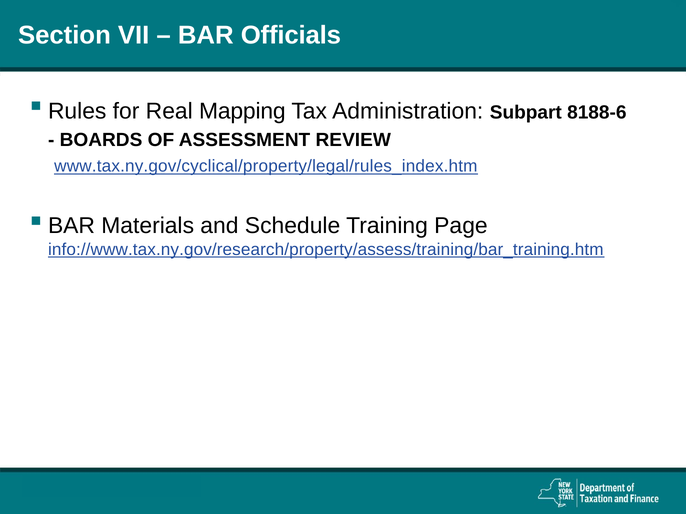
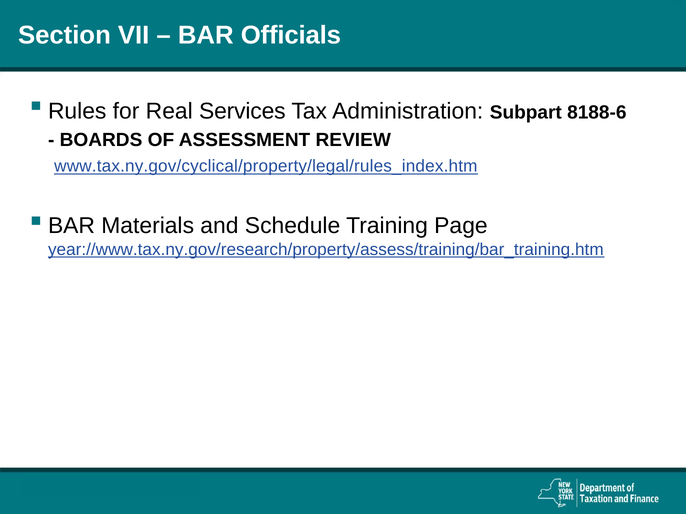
Mapping: Mapping -> Services
info://www.tax.ny.gov/research/property/assess/training/bar_training.htm: info://www.tax.ny.gov/research/property/assess/training/bar_training.htm -> year://www.tax.ny.gov/research/property/assess/training/bar_training.htm
